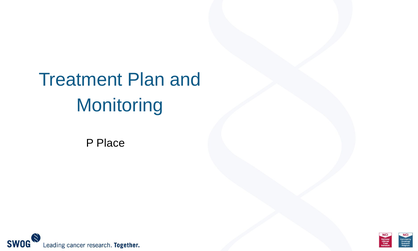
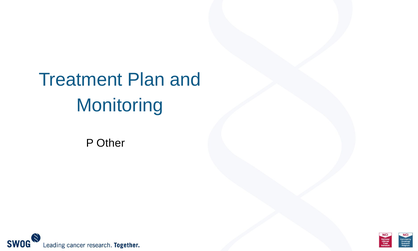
Place: Place -> Other
